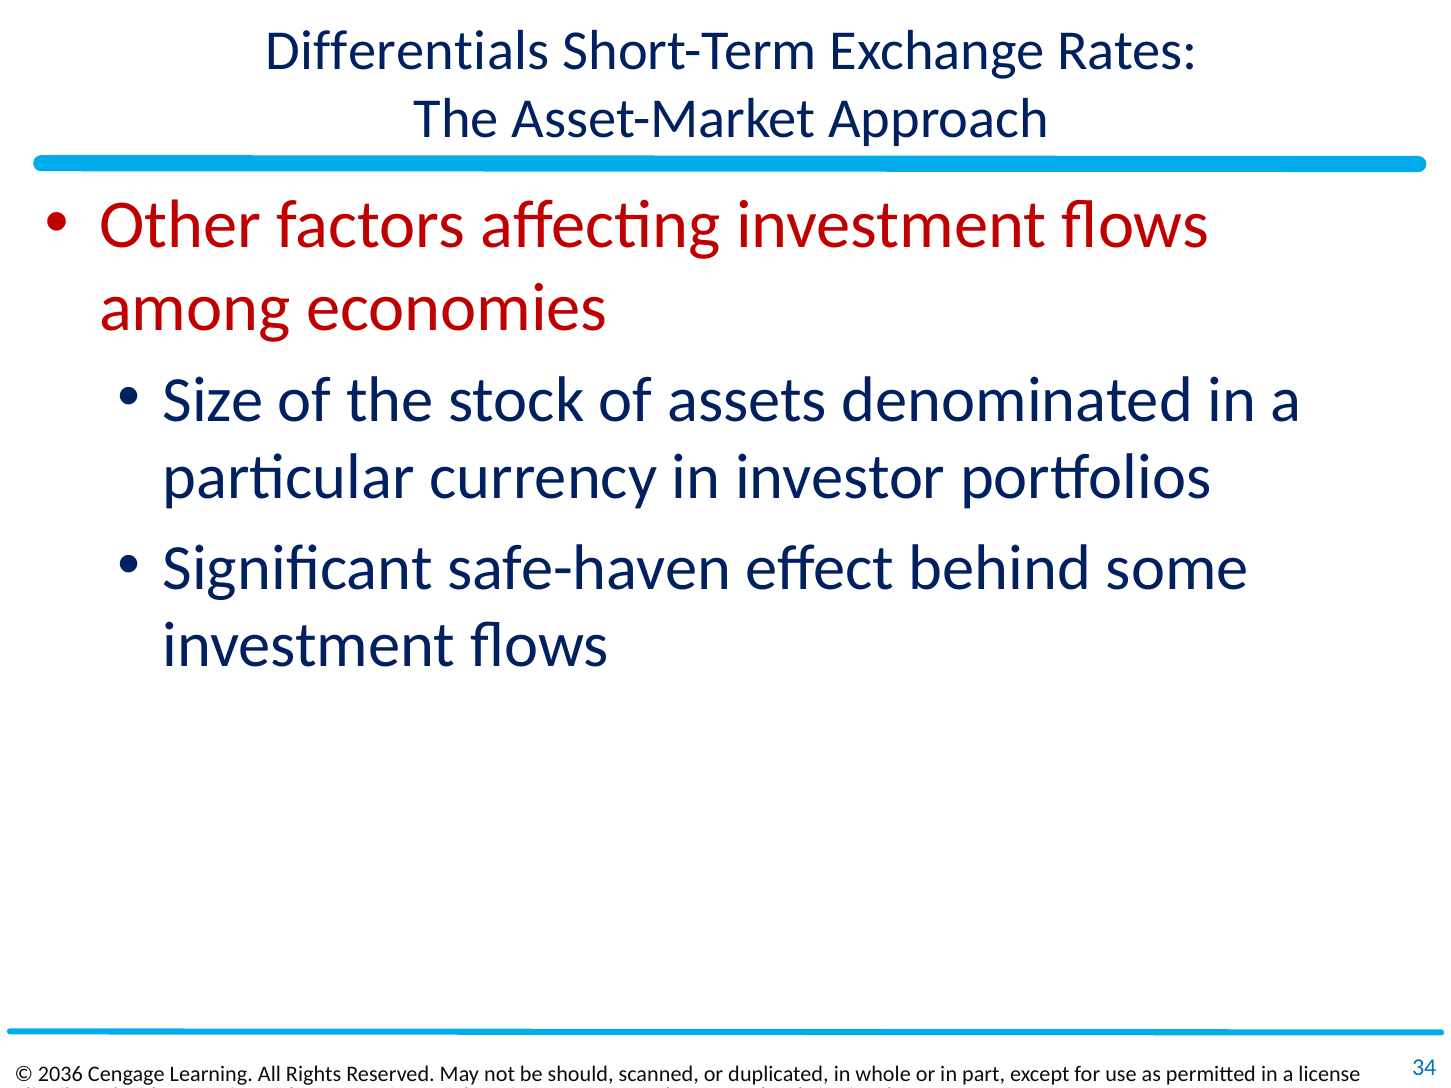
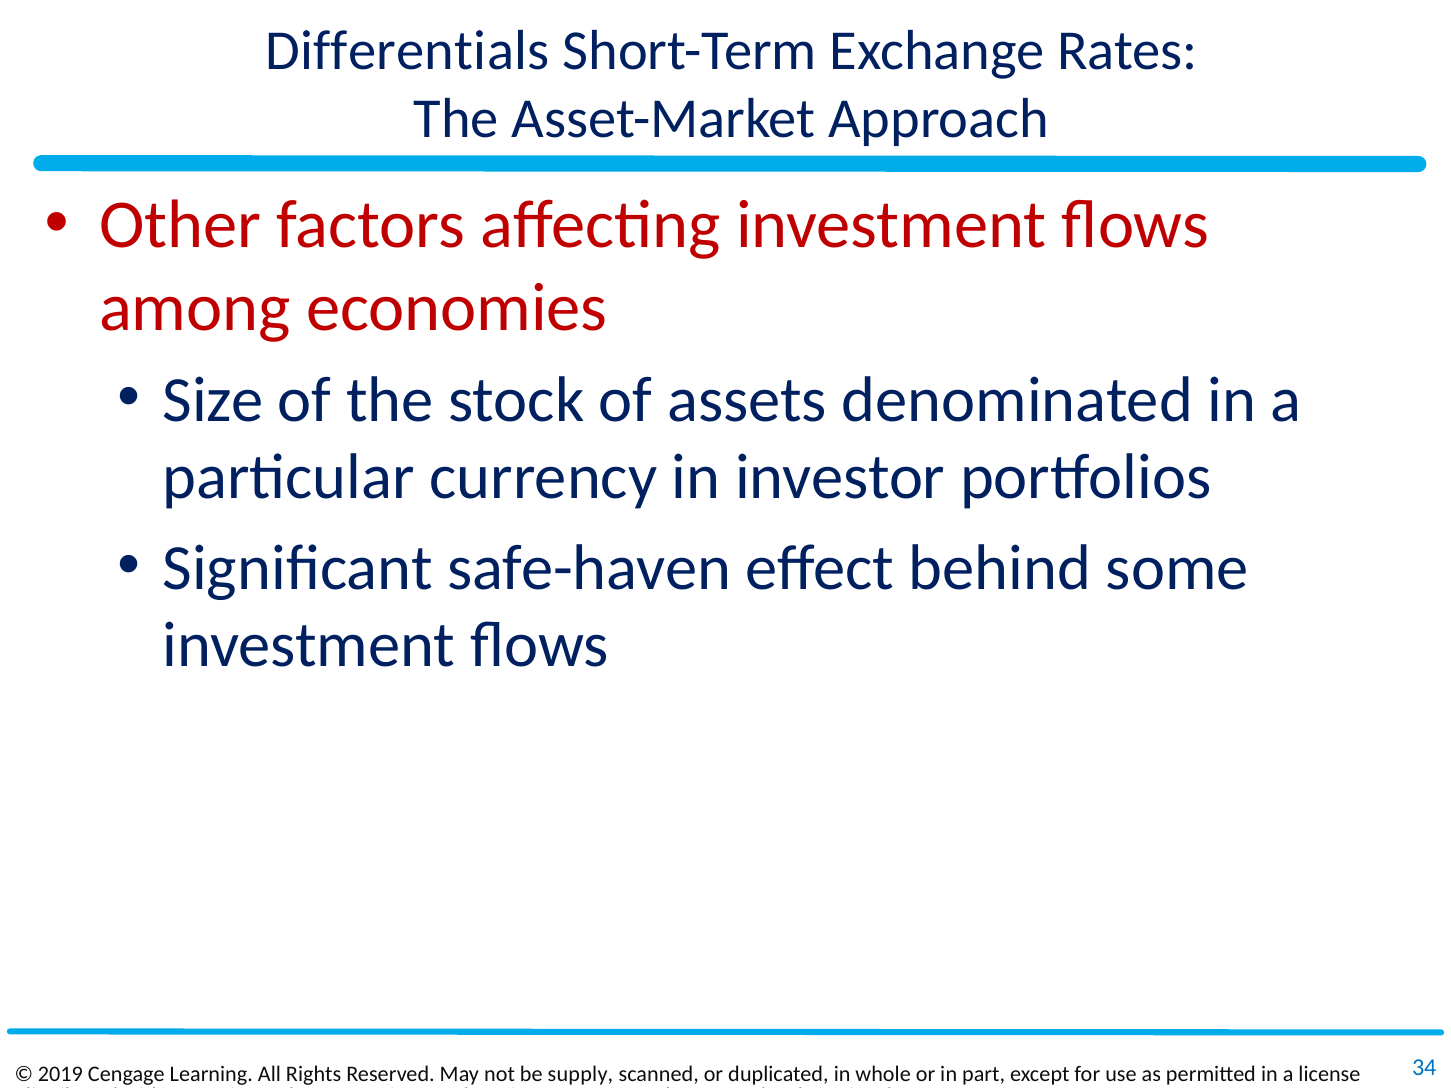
2036: 2036 -> 2019
should: should -> supply
